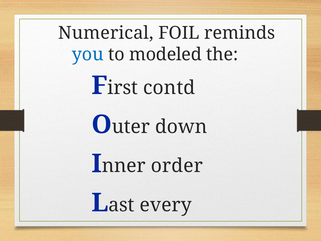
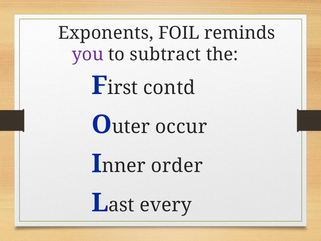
Numerical: Numerical -> Exponents
you colour: blue -> purple
modeled: modeled -> subtract
down: down -> occur
